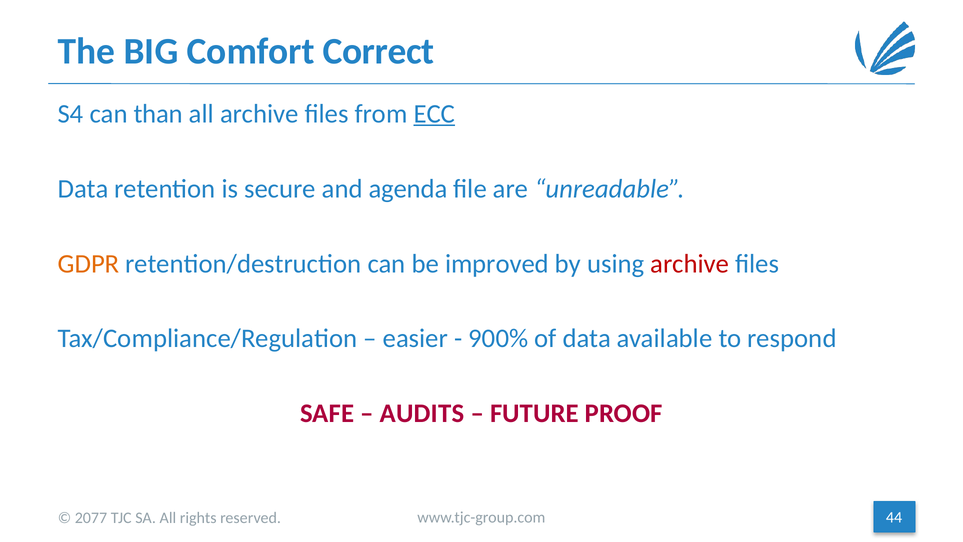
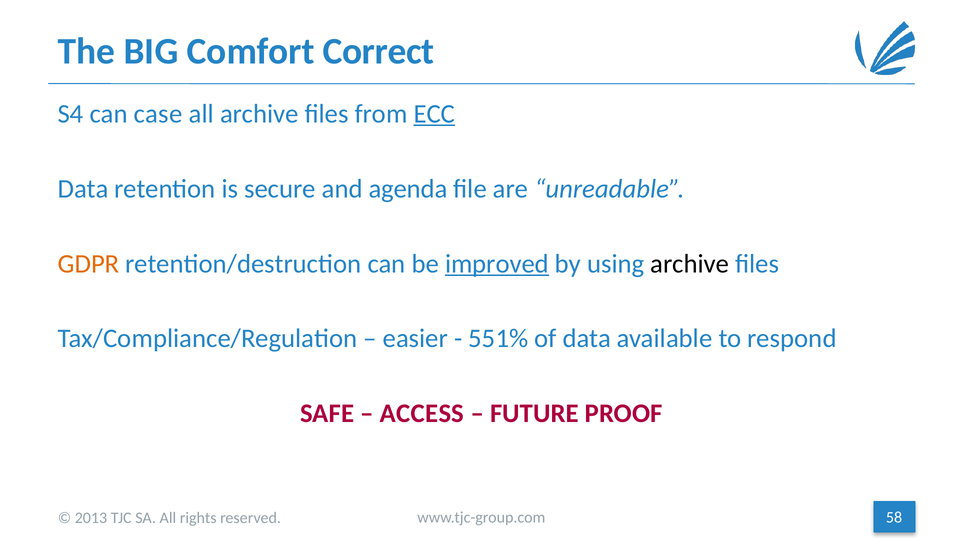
than: than -> case
improved underline: none -> present
archive at (690, 264) colour: red -> black
900%: 900% -> 551%
AUDITS: AUDITS -> ACCESS
44: 44 -> 58
2077: 2077 -> 2013
